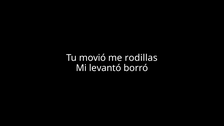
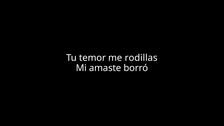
movió: movió -> temor
levantó: levantó -> amaste
